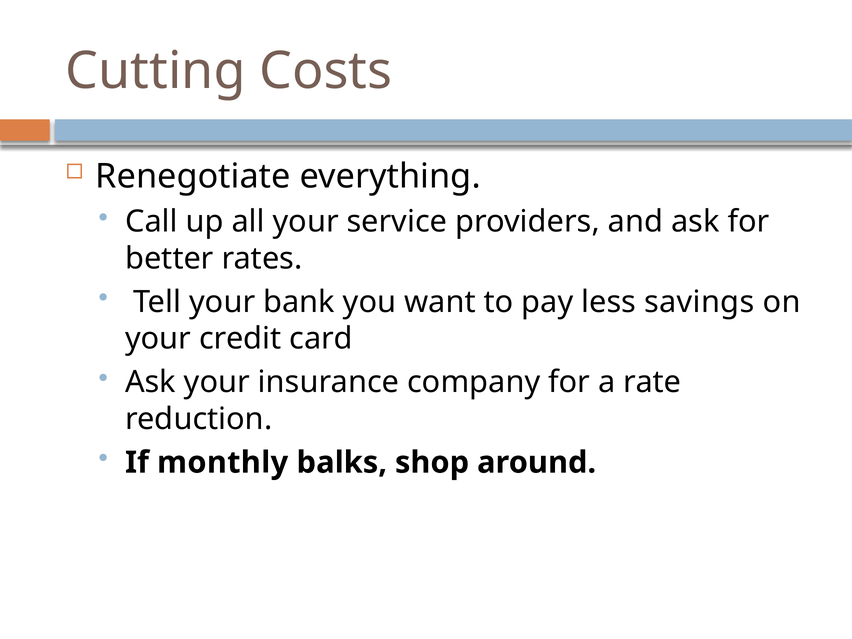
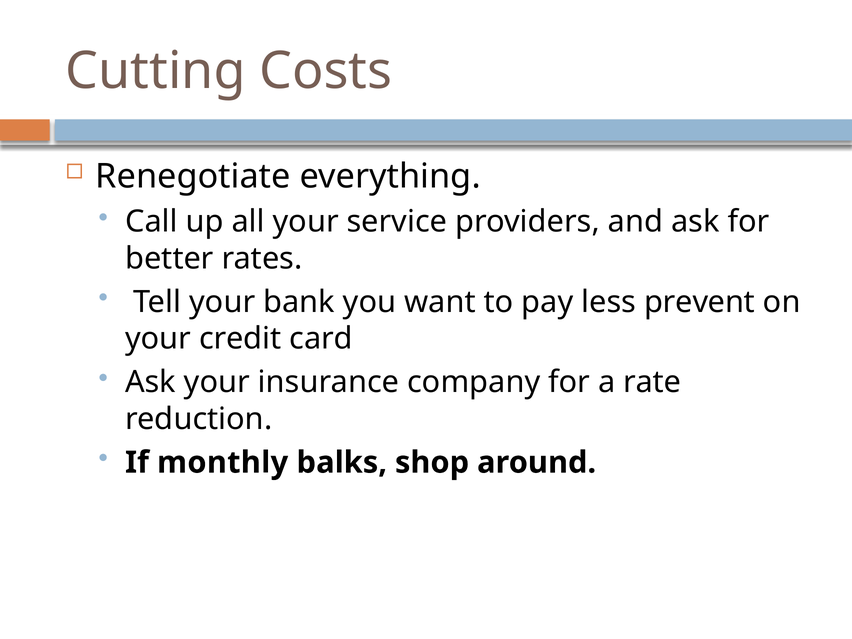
savings: savings -> prevent
